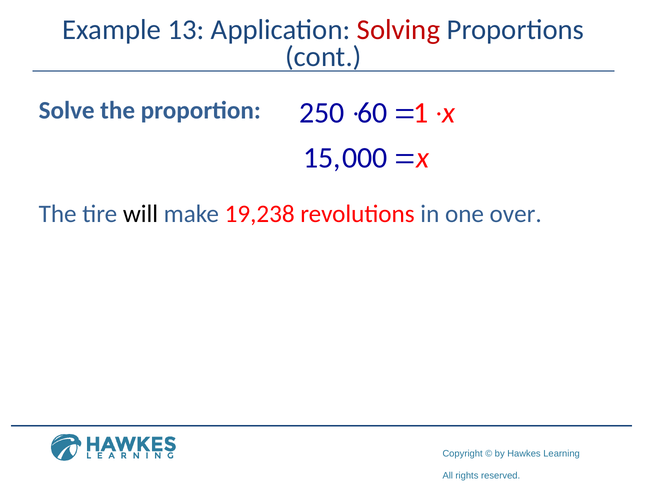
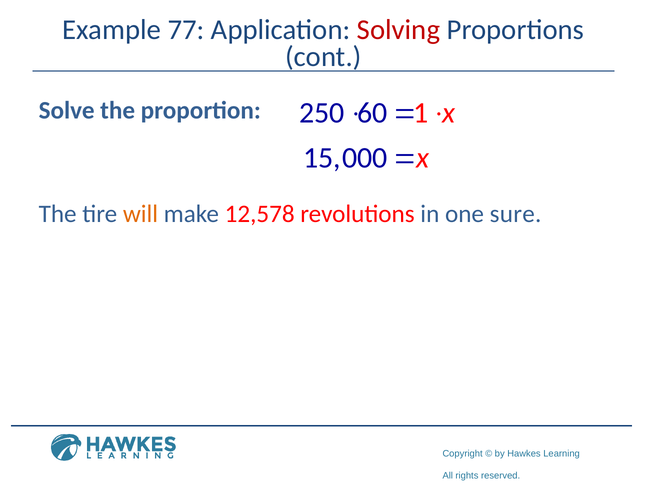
13: 13 -> 77
will colour: black -> orange
19,238: 19,238 -> 12,578
over: over -> sure
